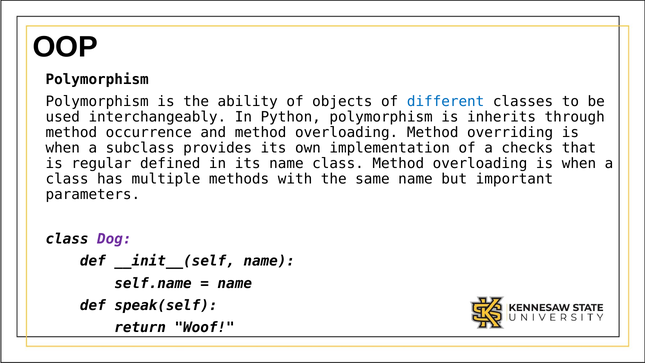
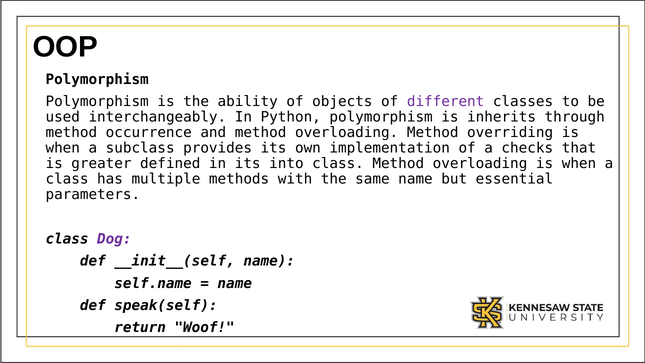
different colour: blue -> purple
regular: regular -> greater
its name: name -> into
important: important -> essential
